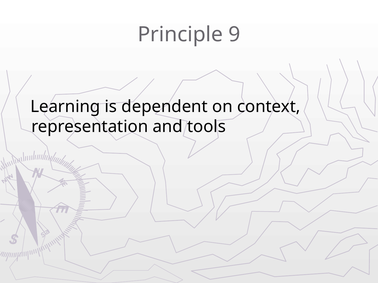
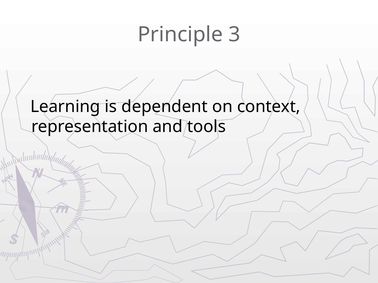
9: 9 -> 3
